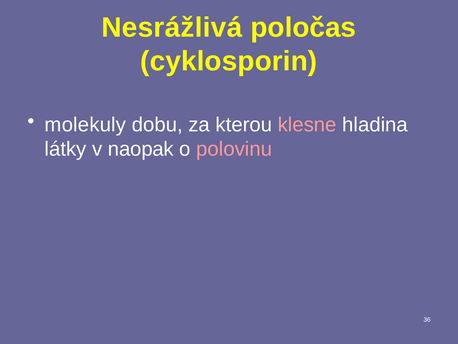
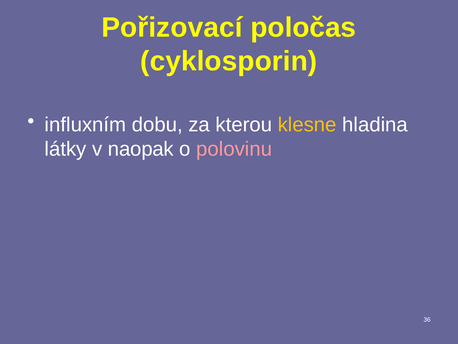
Nesrážlivá: Nesrážlivá -> Pořizovací
molekuly: molekuly -> influxním
klesne colour: pink -> yellow
